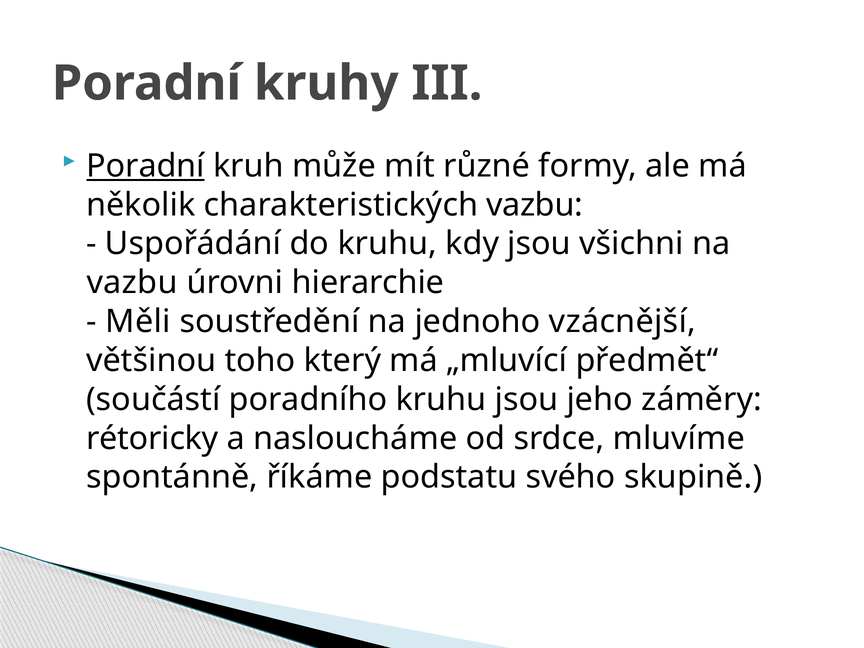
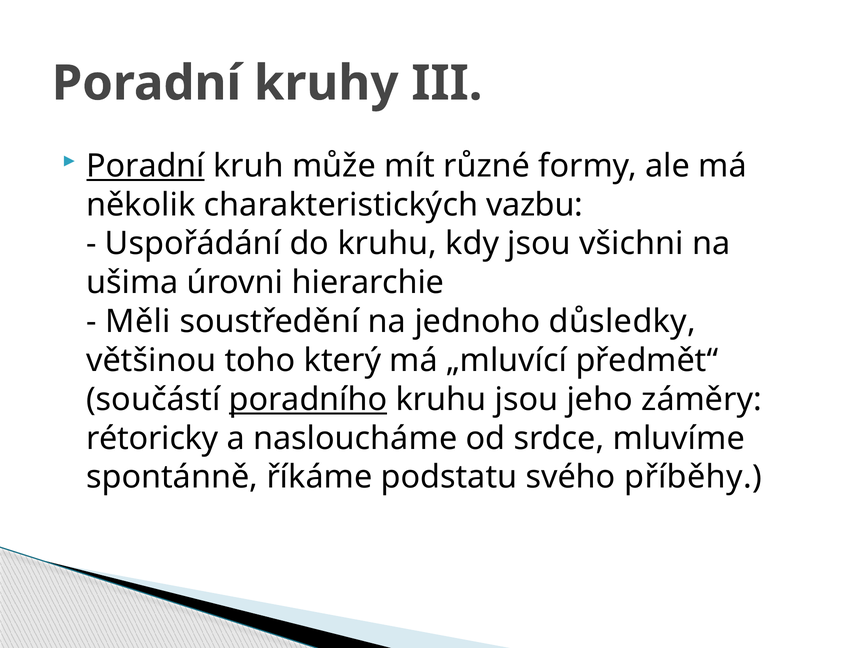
vazbu at (132, 283): vazbu -> ušima
vzácnější: vzácnější -> důsledky
poradního underline: none -> present
skupině: skupině -> příběhy
